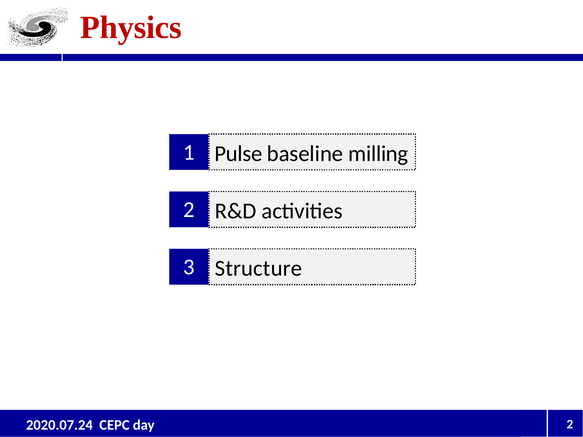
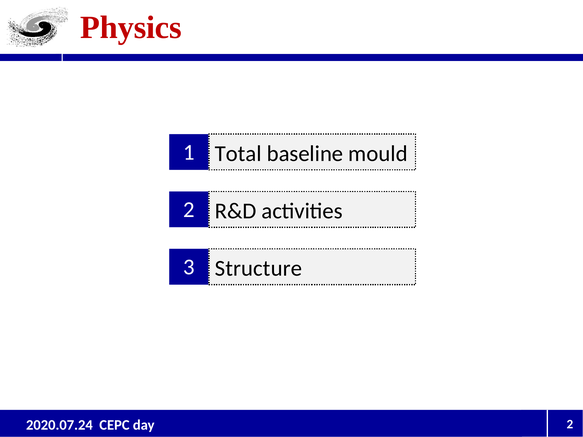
Pulse: Pulse -> Total
milling: milling -> mould
